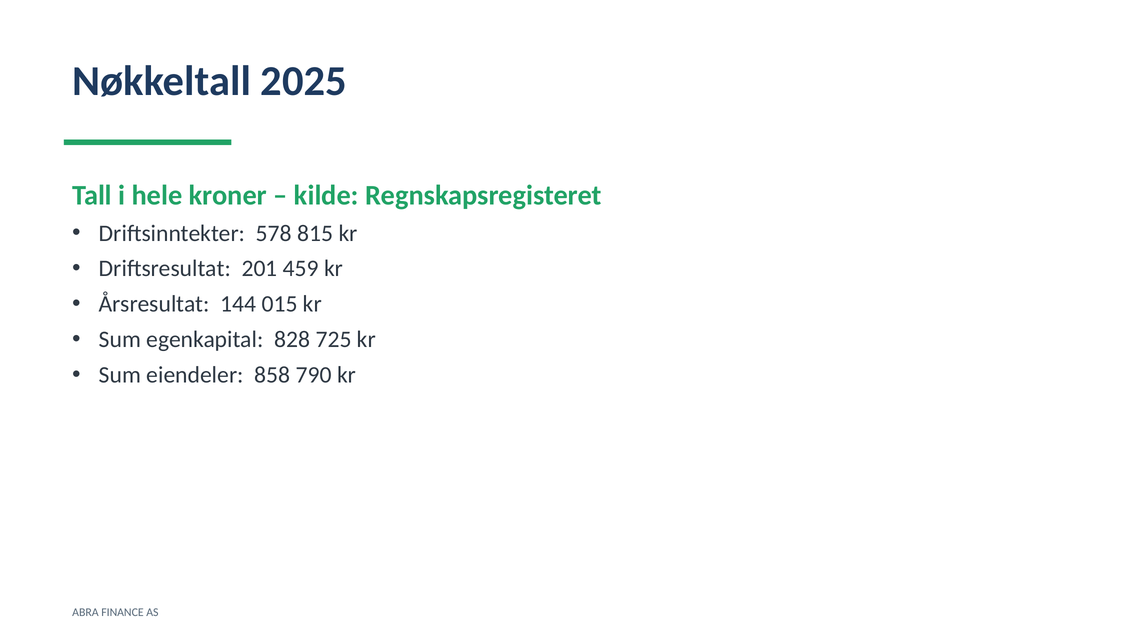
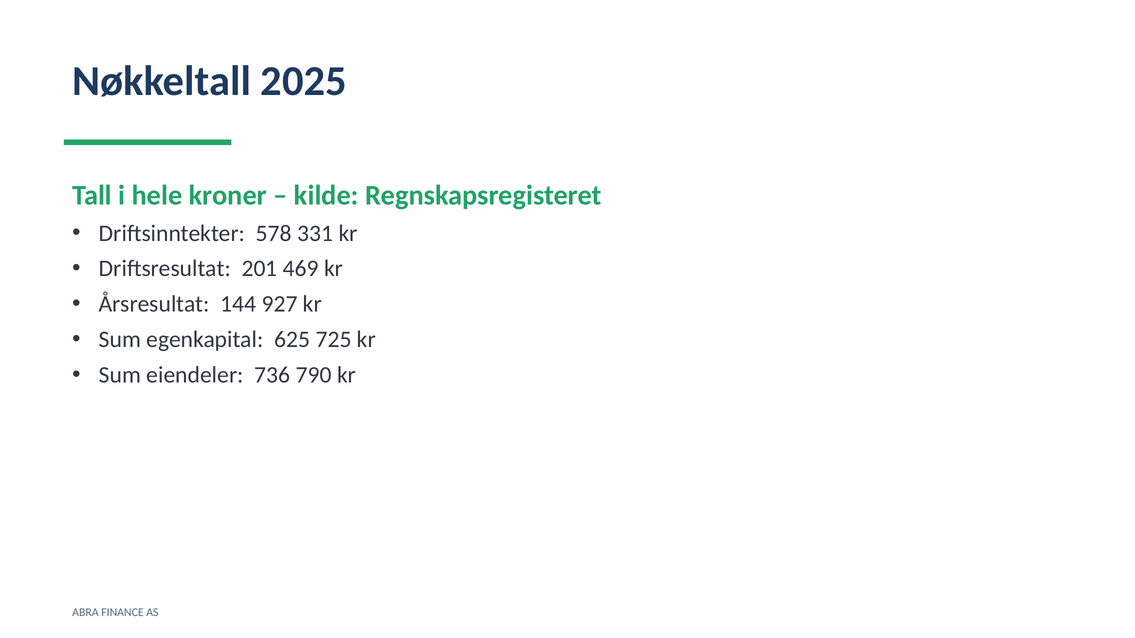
815: 815 -> 331
459: 459 -> 469
015: 015 -> 927
828: 828 -> 625
858: 858 -> 736
